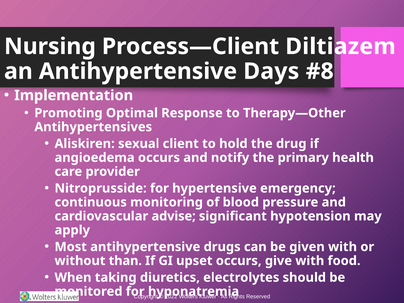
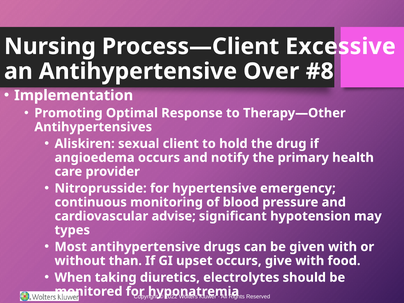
Diltiazem: Diltiazem -> Excessive
Days: Days -> Over
apply: apply -> types
